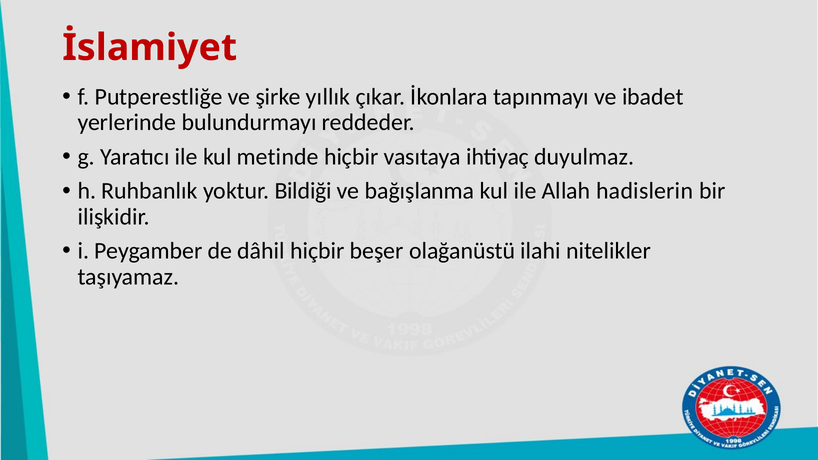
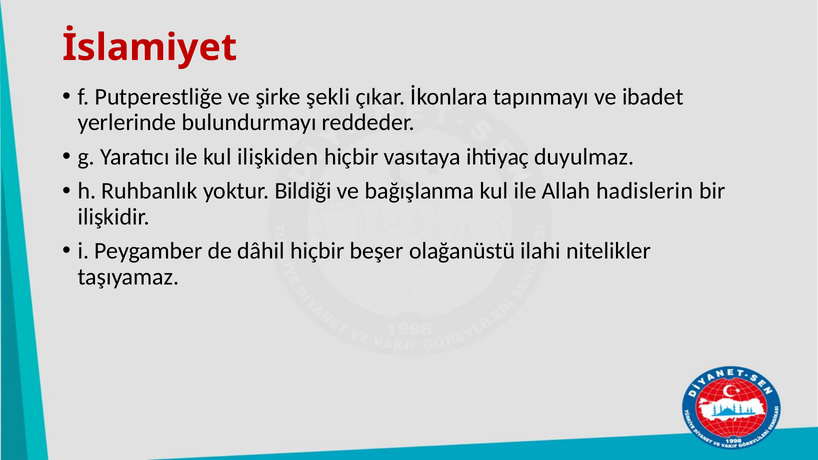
yıllık: yıllık -> şekli
metinde: metinde -> ilişkiden
